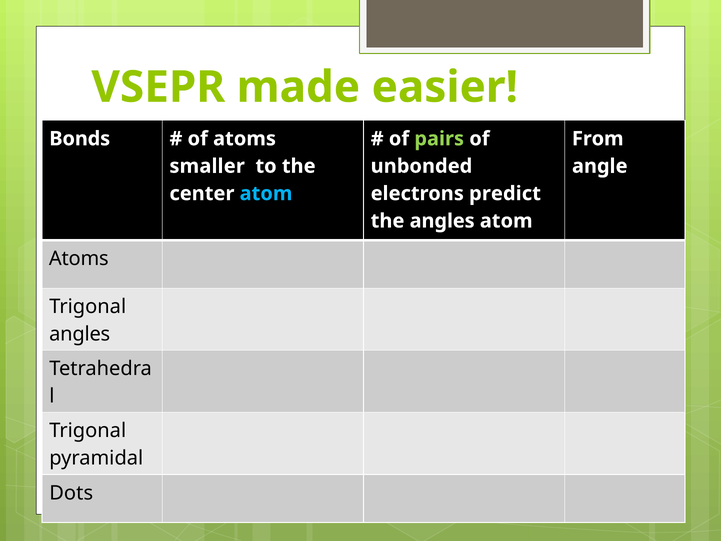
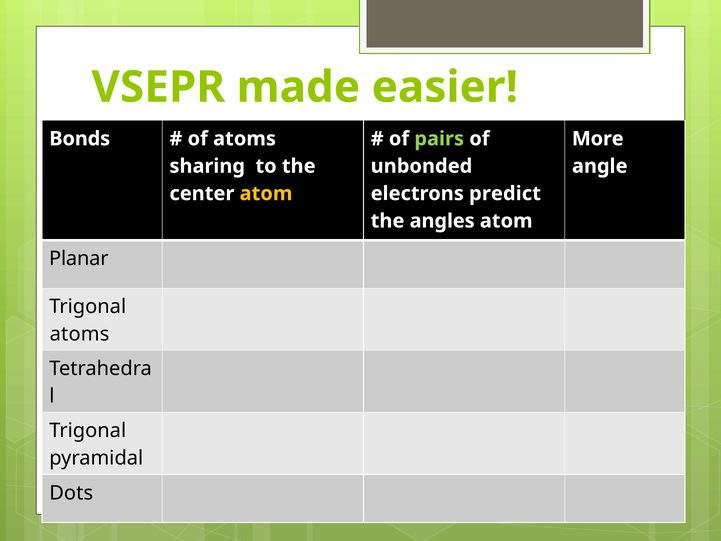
From: From -> More
smaller: smaller -> sharing
atom at (266, 193) colour: light blue -> yellow
Atoms at (79, 259): Atoms -> Planar
angles at (80, 334): angles -> atoms
